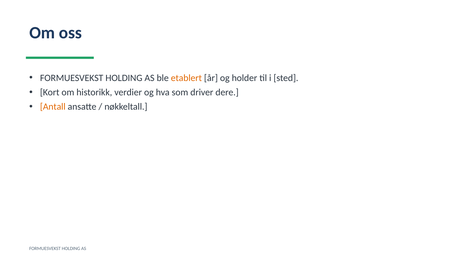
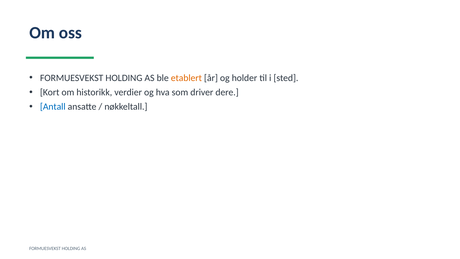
Antall colour: orange -> blue
